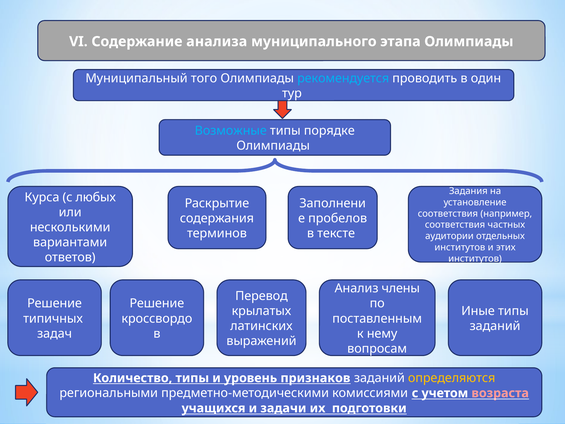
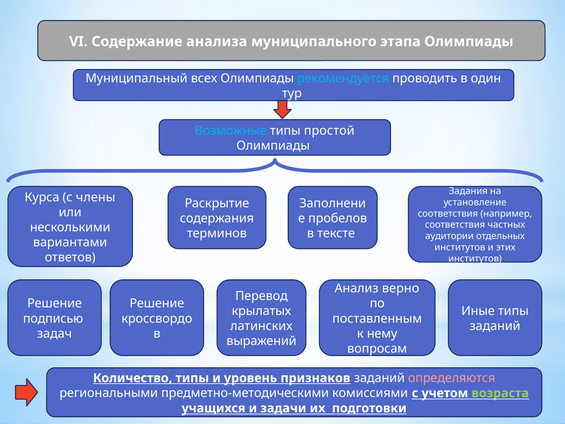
того: того -> всех
порядке: порядке -> простой
любых: любых -> члены
члены: члены -> верно
типичных: типичных -> подписью
определяются colour: yellow -> pink
возраста colour: pink -> light green
